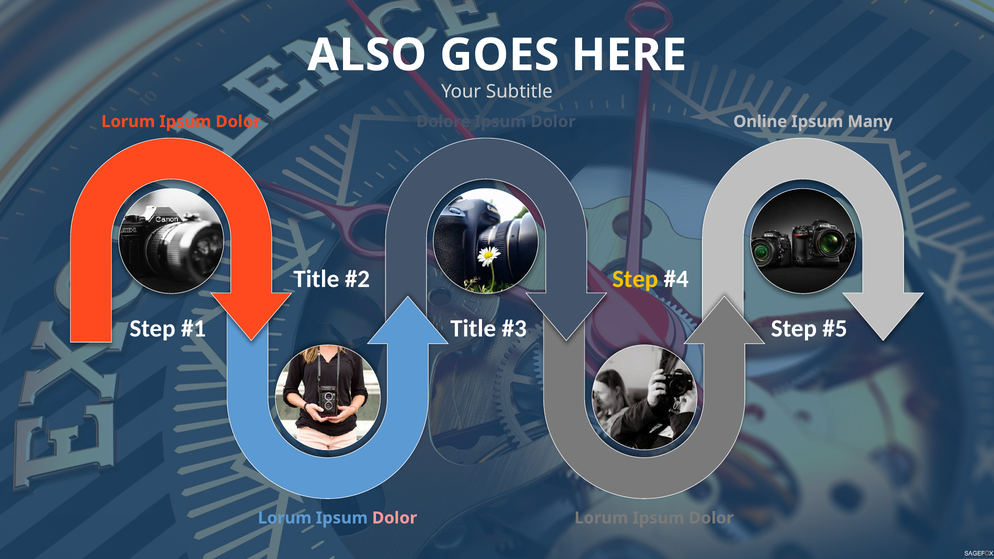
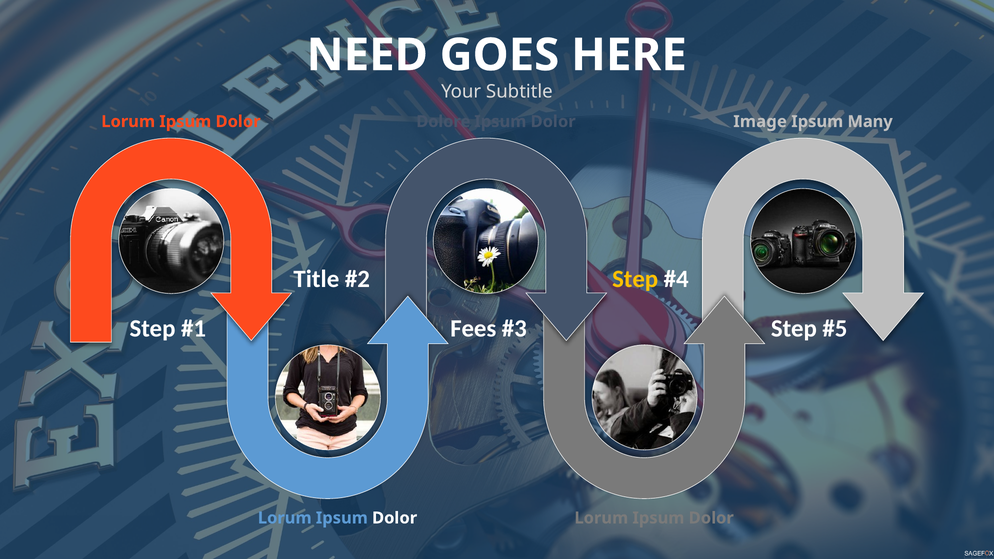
ALSO: ALSO -> NEED
Online: Online -> Image
Title at (473, 329): Title -> Fees
Dolor at (395, 518) colour: pink -> white
